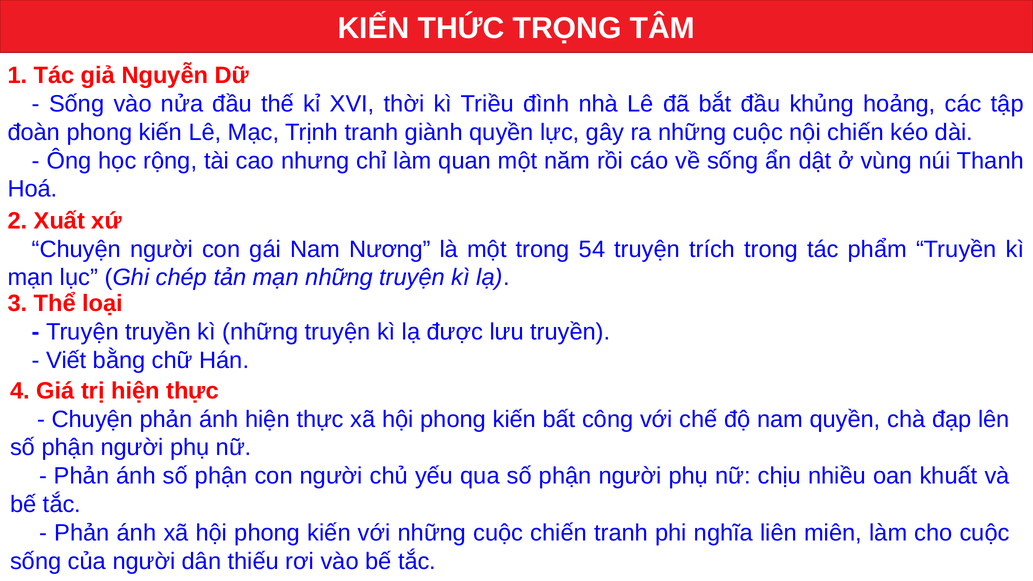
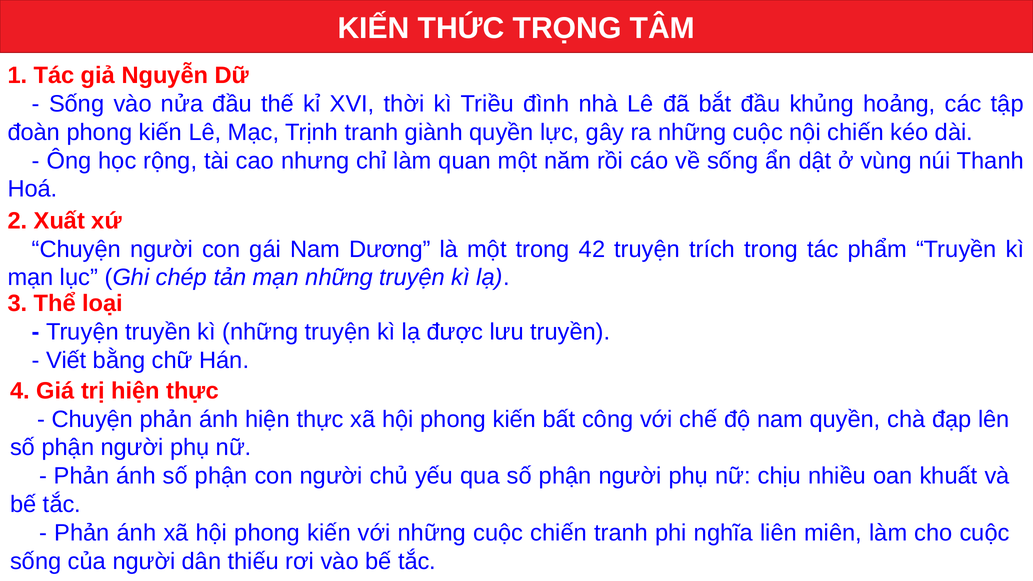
Nương: Nương -> Dương
54: 54 -> 42
